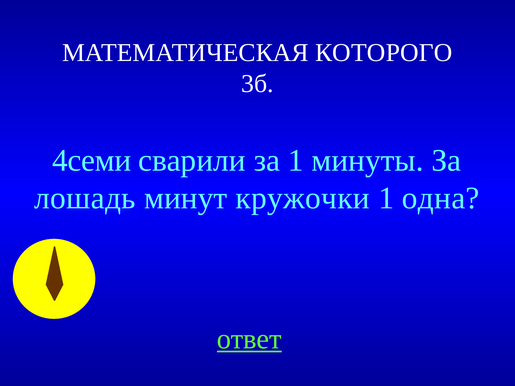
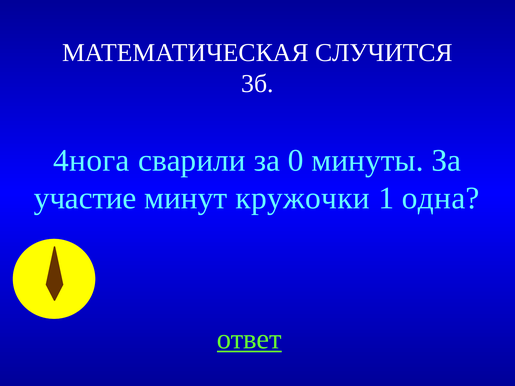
КОТОРОГО: КОТОРОГО -> СЛУЧИТСЯ
4семи: 4семи -> 4нога
за 1: 1 -> 0
лошадь: лошадь -> участие
